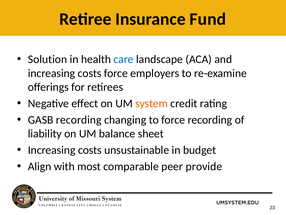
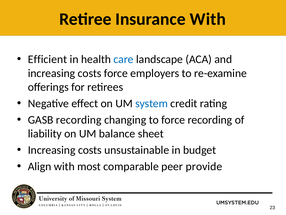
Insurance Fund: Fund -> With
Solution: Solution -> Efficient
system colour: orange -> blue
